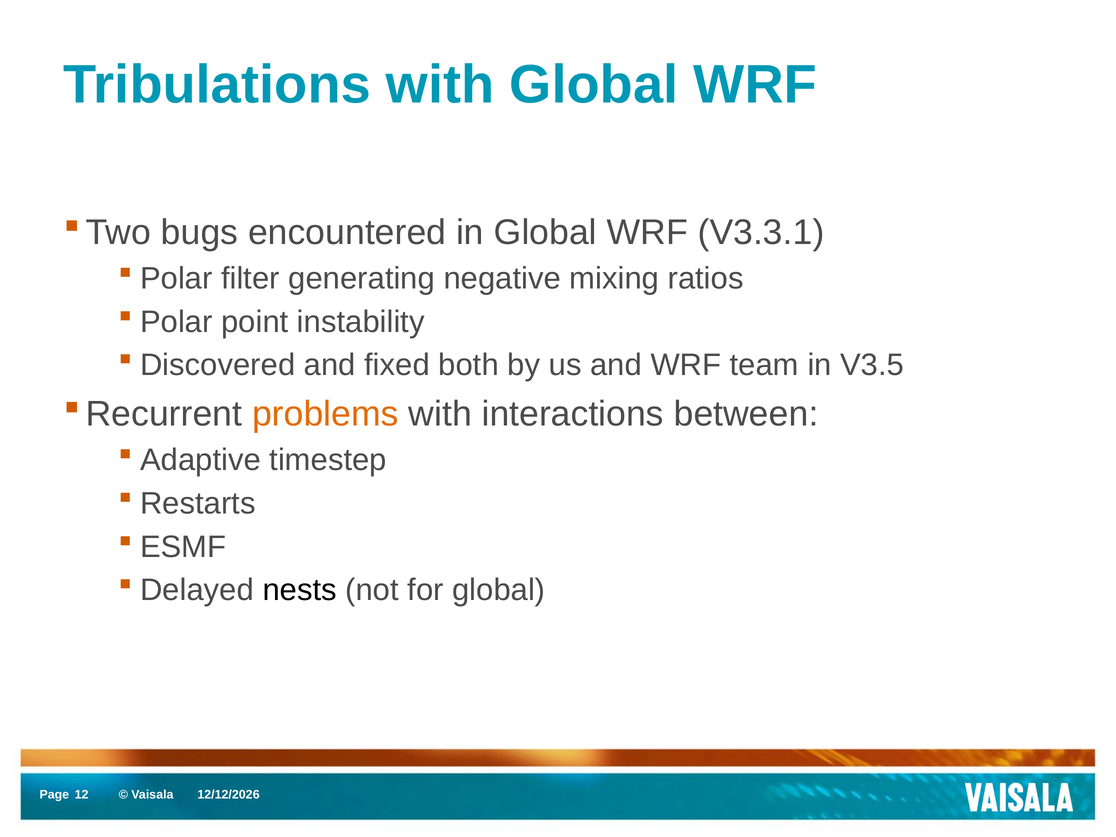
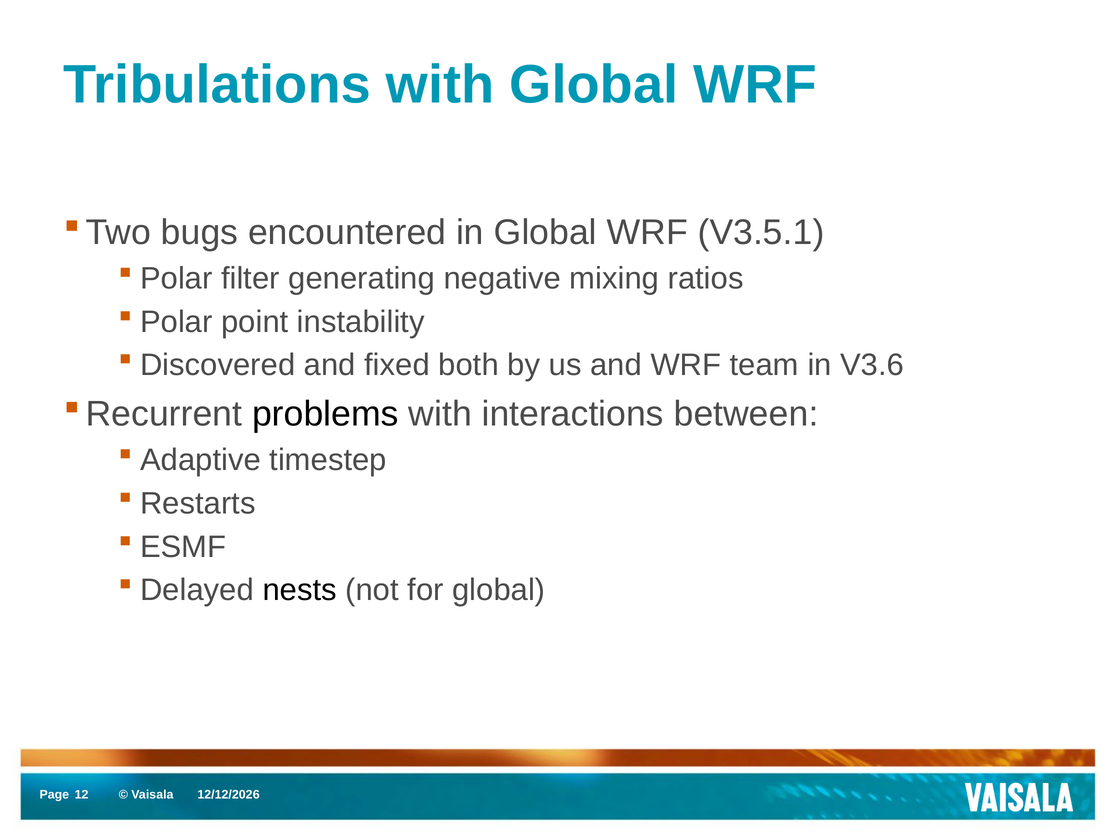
V3.3.1: V3.3.1 -> V3.5.1
V3.5: V3.5 -> V3.6
problems colour: orange -> black
